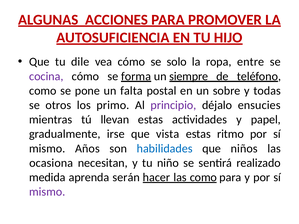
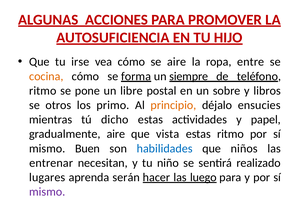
dile: dile -> irse
se solo: solo -> aire
cocina colour: purple -> orange
como at (43, 91): como -> ritmo
falta: falta -> libre
todas: todas -> libros
principio colour: purple -> orange
llevan: llevan -> dicho
gradualmente irse: irse -> aire
Años: Años -> Buen
ocasiona: ocasiona -> entrenar
medida: medida -> lugares
las como: como -> luego
